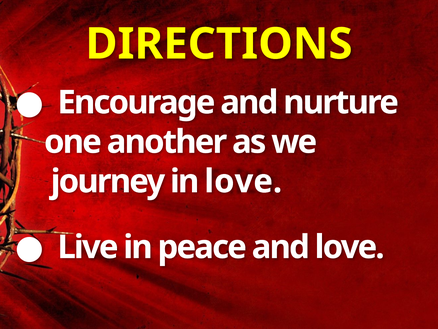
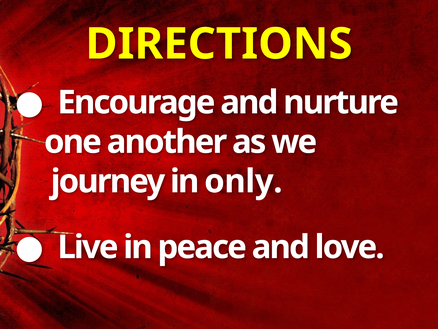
in love: love -> only
